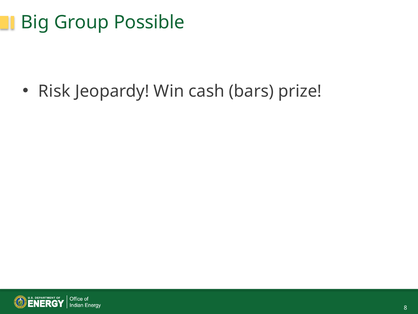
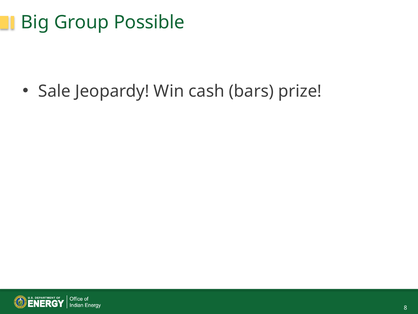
Risk: Risk -> Sale
